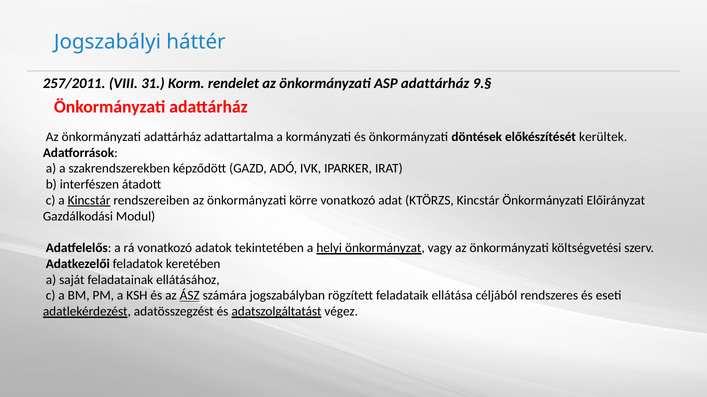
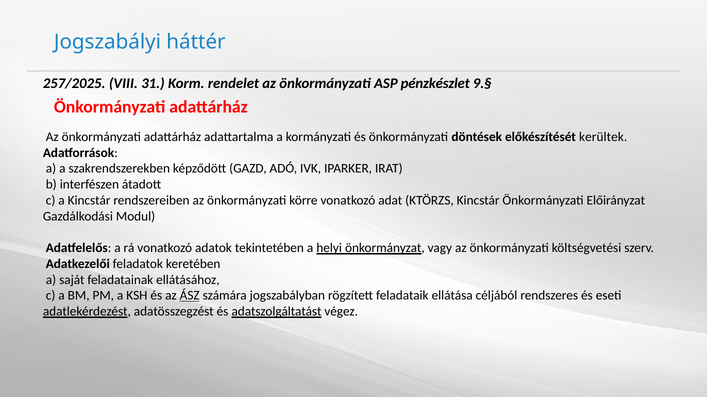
257/2011: 257/2011 -> 257/2025
ASP adattárház: adattárház -> pénzkészlet
Kincstár at (89, 201) underline: present -> none
